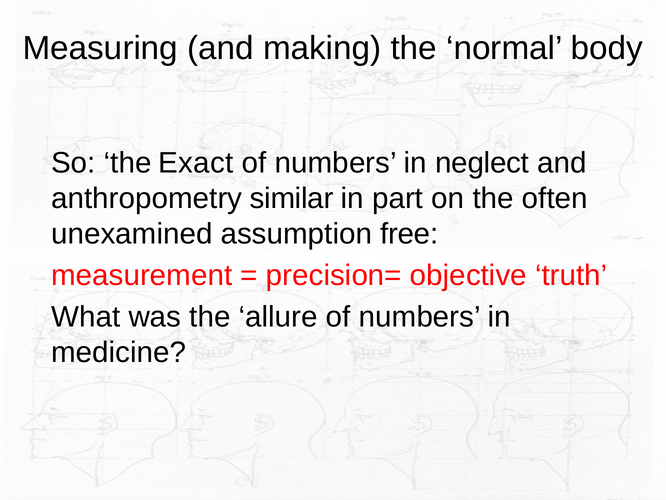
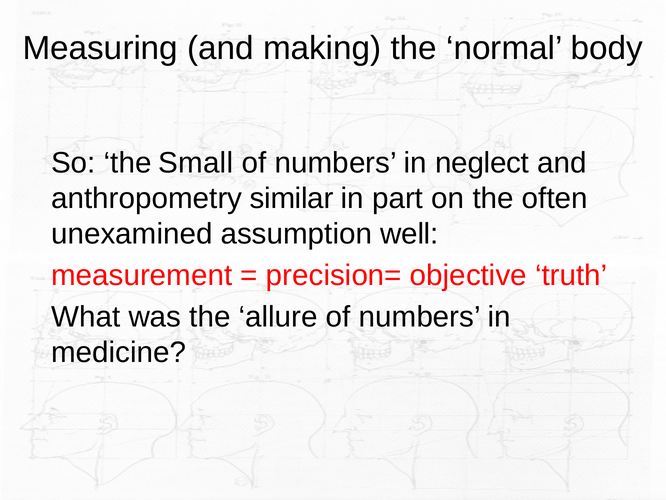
Exact: Exact -> Small
free: free -> well
